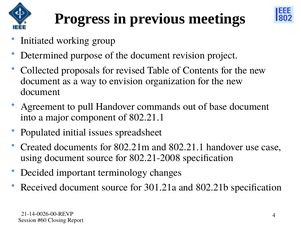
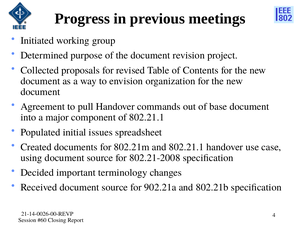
301.21a: 301.21a -> 902.21a
